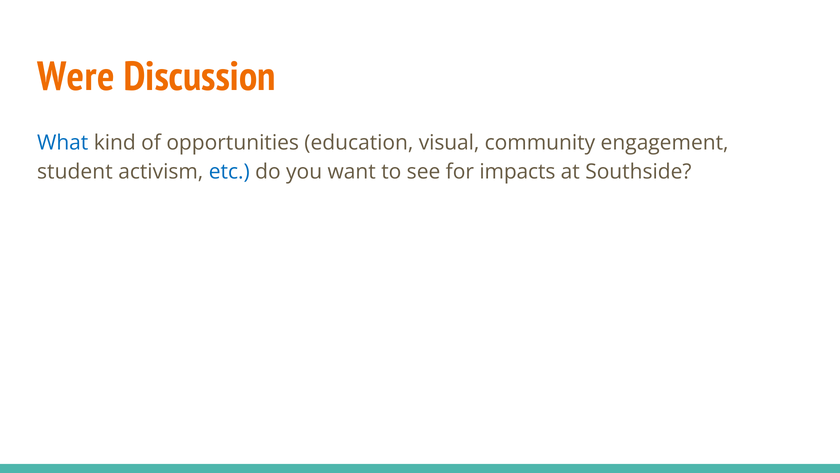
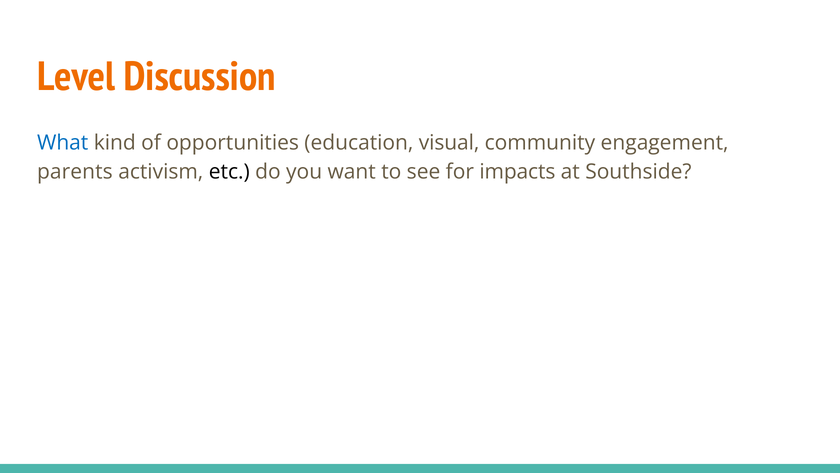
Were: Were -> Level
student: student -> parents
etc colour: blue -> black
